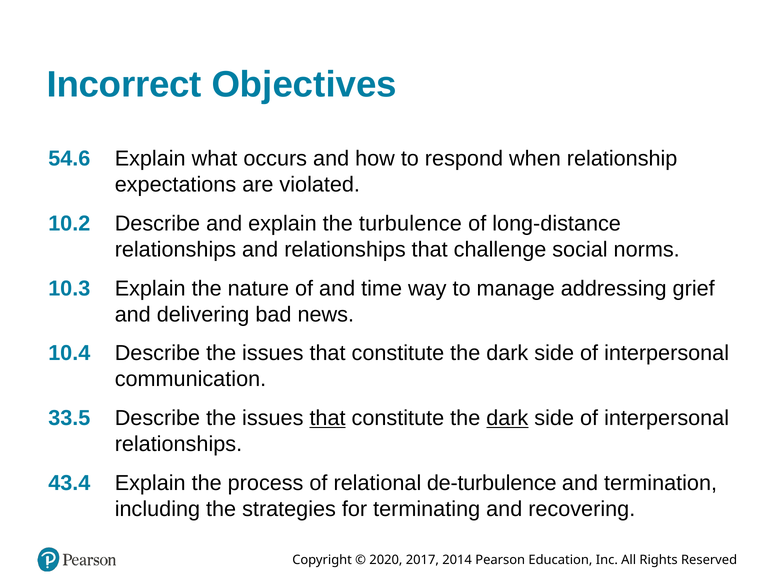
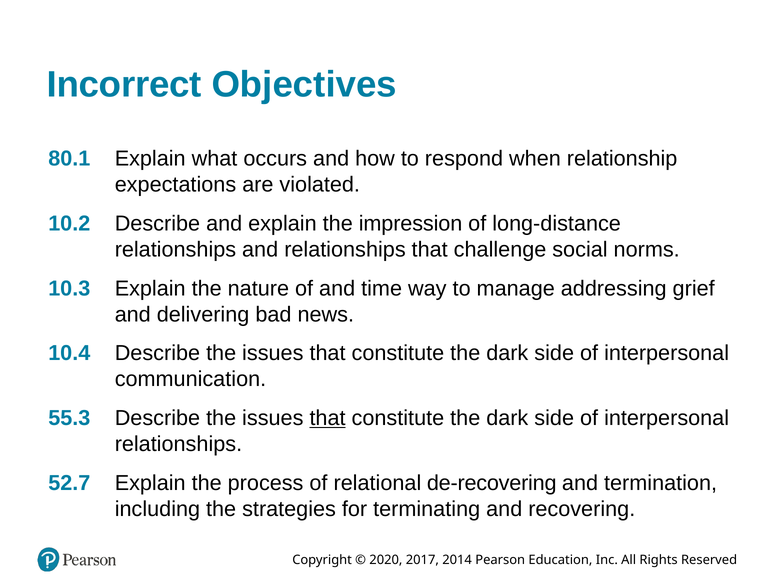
54.6: 54.6 -> 80.1
turbulence: turbulence -> impression
33.5: 33.5 -> 55.3
dark at (507, 418) underline: present -> none
43.4: 43.4 -> 52.7
de-turbulence: de-turbulence -> de-recovering
